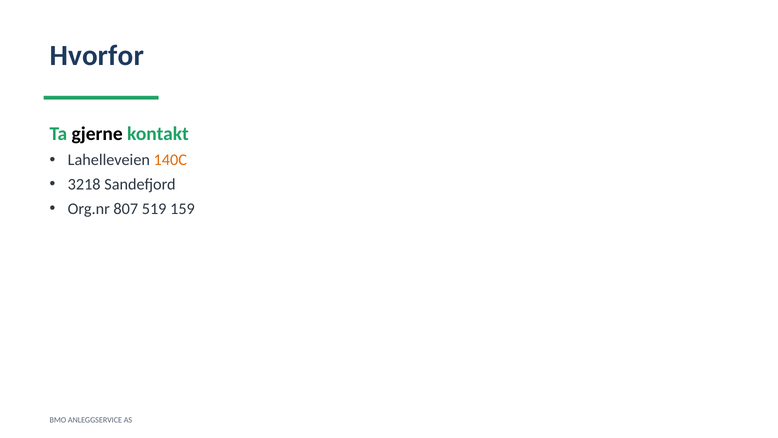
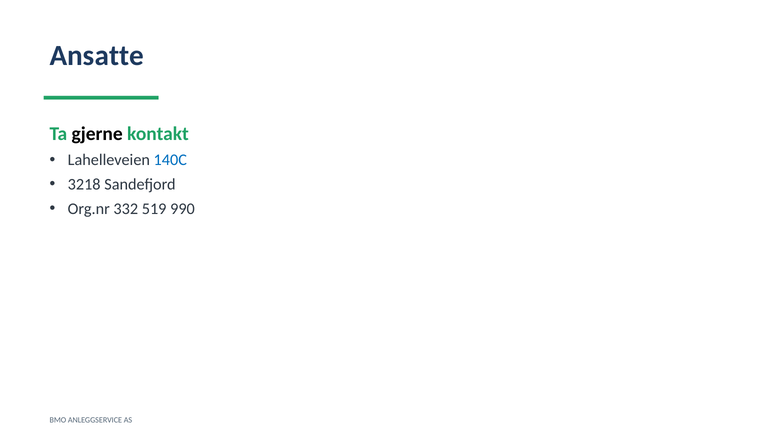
Hvorfor: Hvorfor -> Ansatte
140C colour: orange -> blue
807: 807 -> 332
159: 159 -> 990
